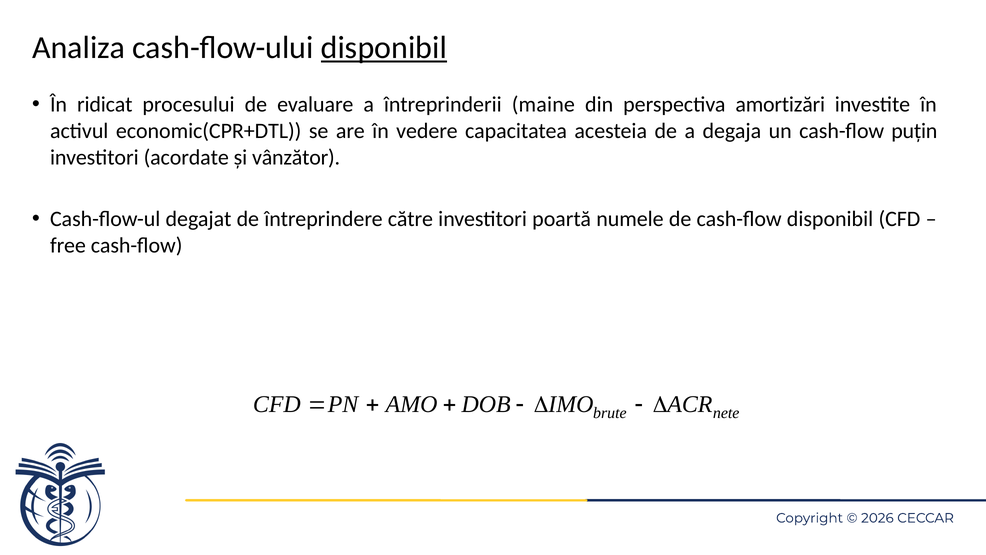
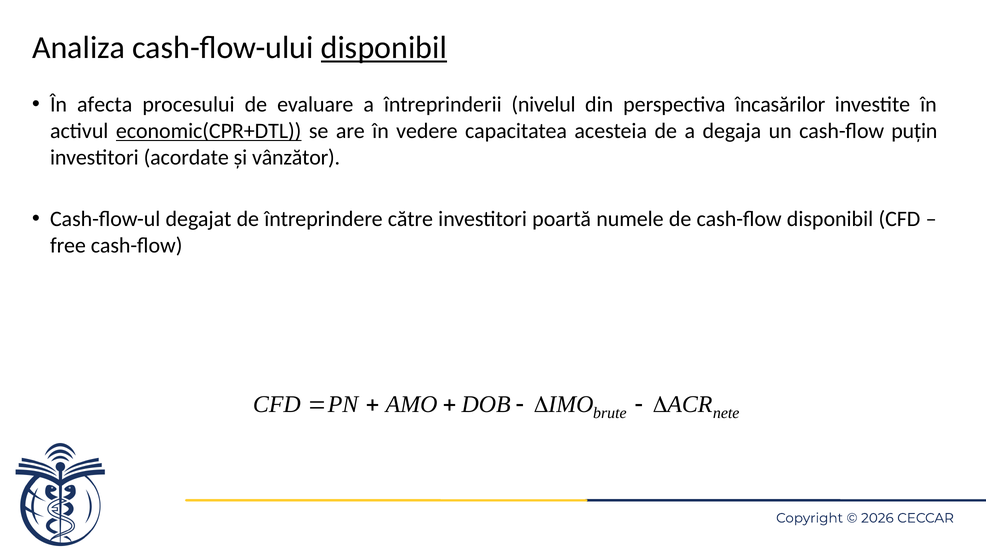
ridicat: ridicat -> afecta
maine: maine -> nivelul
amortizări: amortizări -> încasărilor
economic(CPR+DTL underline: none -> present
